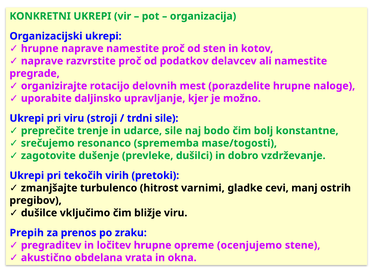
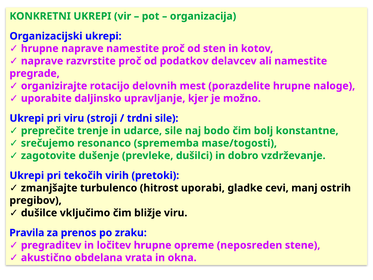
varnimi: varnimi -> uporabi
Prepih: Prepih -> Pravila
ocenjujemo: ocenjujemo -> neposreden
